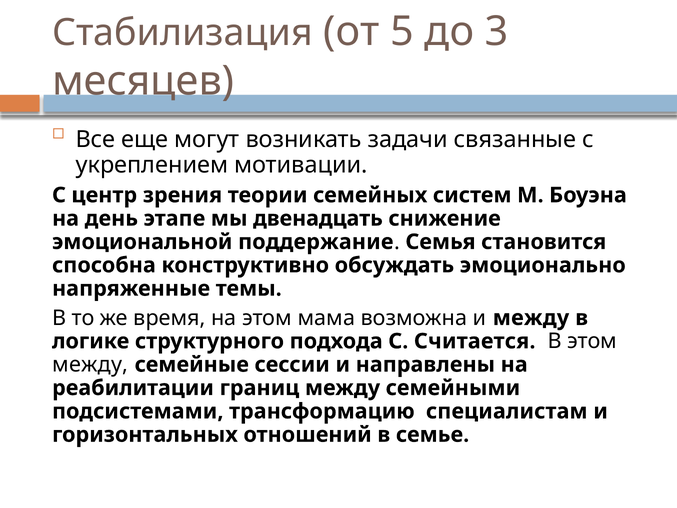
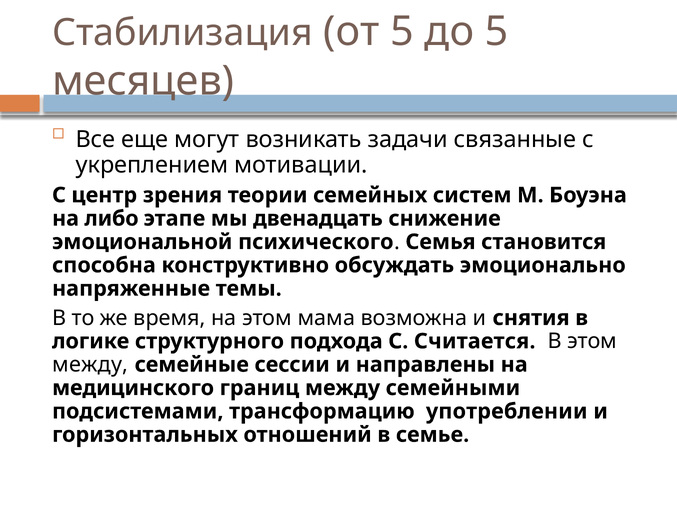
до 3: 3 -> 5
день: день -> либо
поддержание: поддержание -> психического
и между: между -> снятия
реабилитации: реабилитации -> медицинского
специалистам: специалистам -> употреблении
